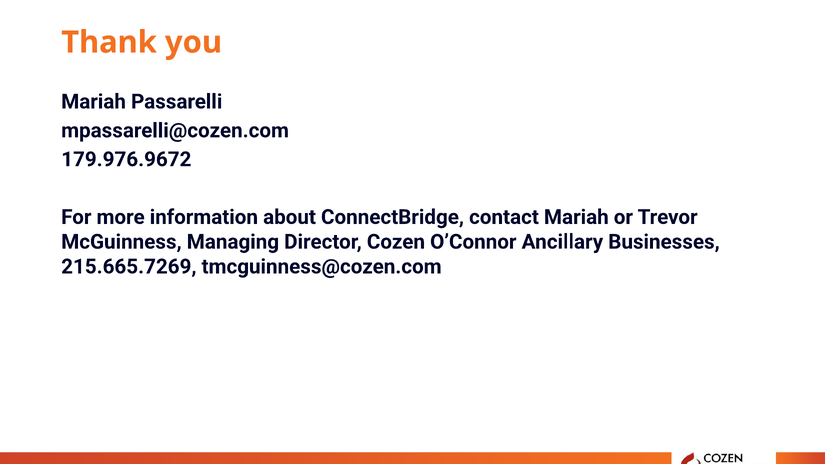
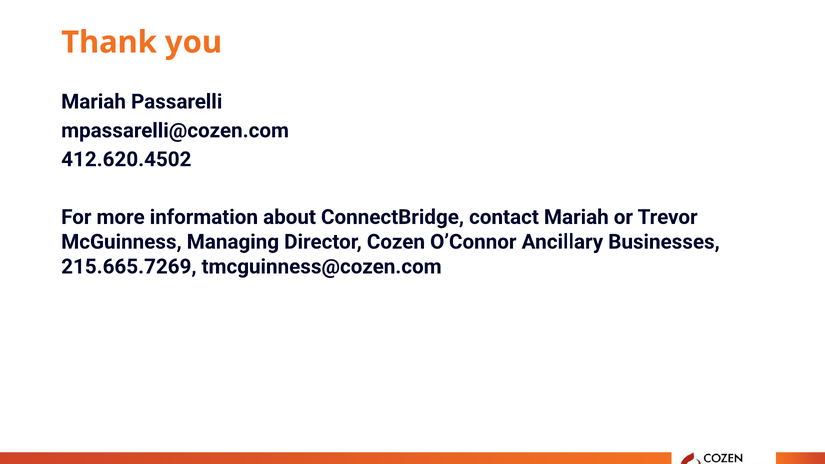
179.976.9672: 179.976.9672 -> 412.620.4502
